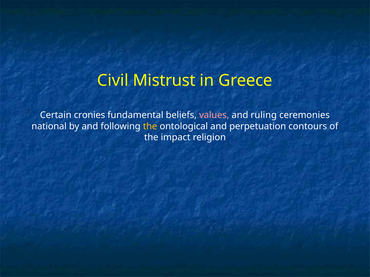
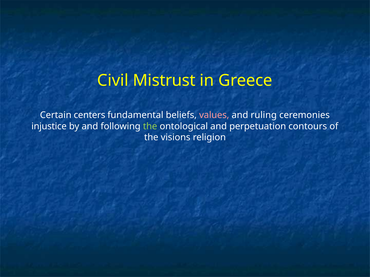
cronies: cronies -> centers
national: national -> injustice
the at (150, 126) colour: yellow -> light green
impact: impact -> visions
